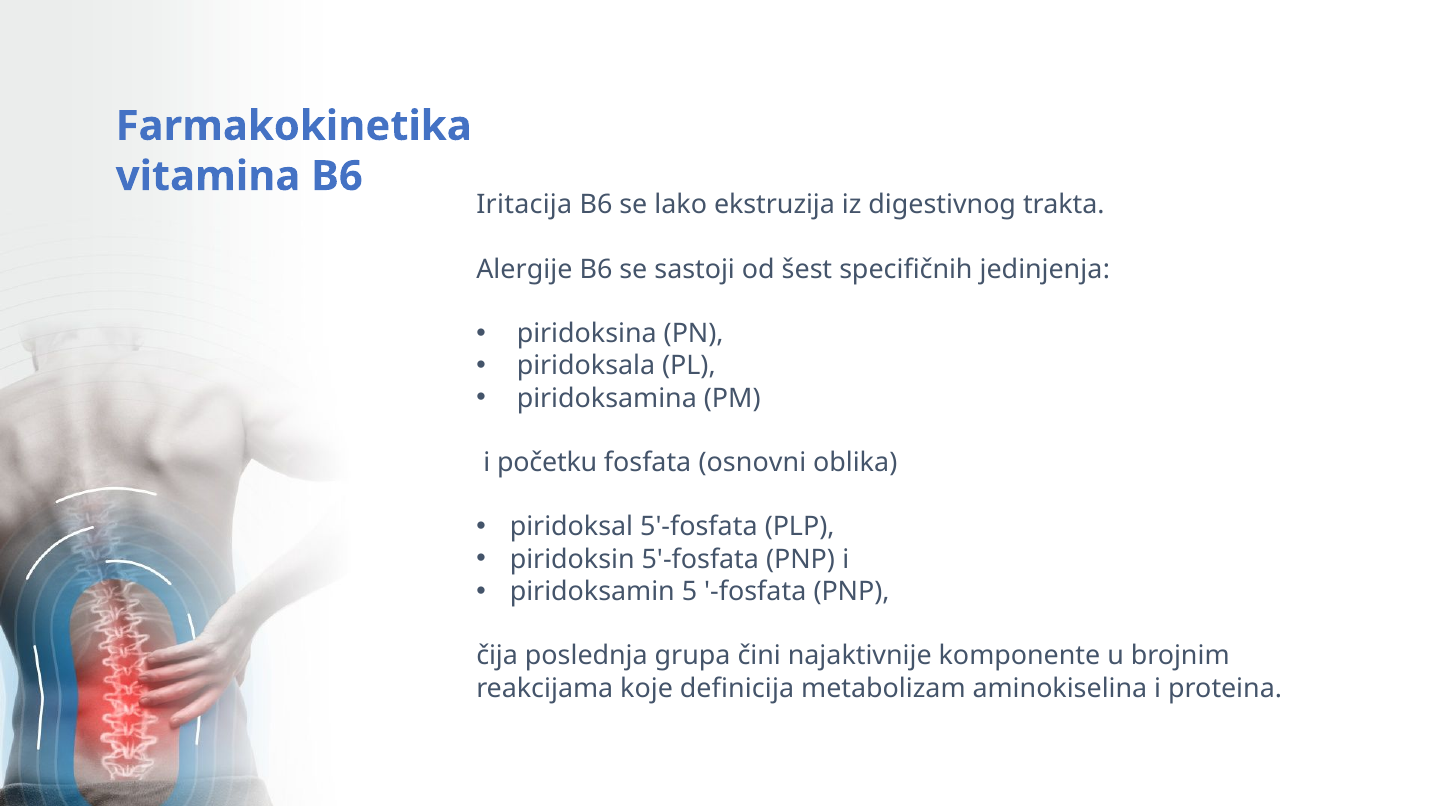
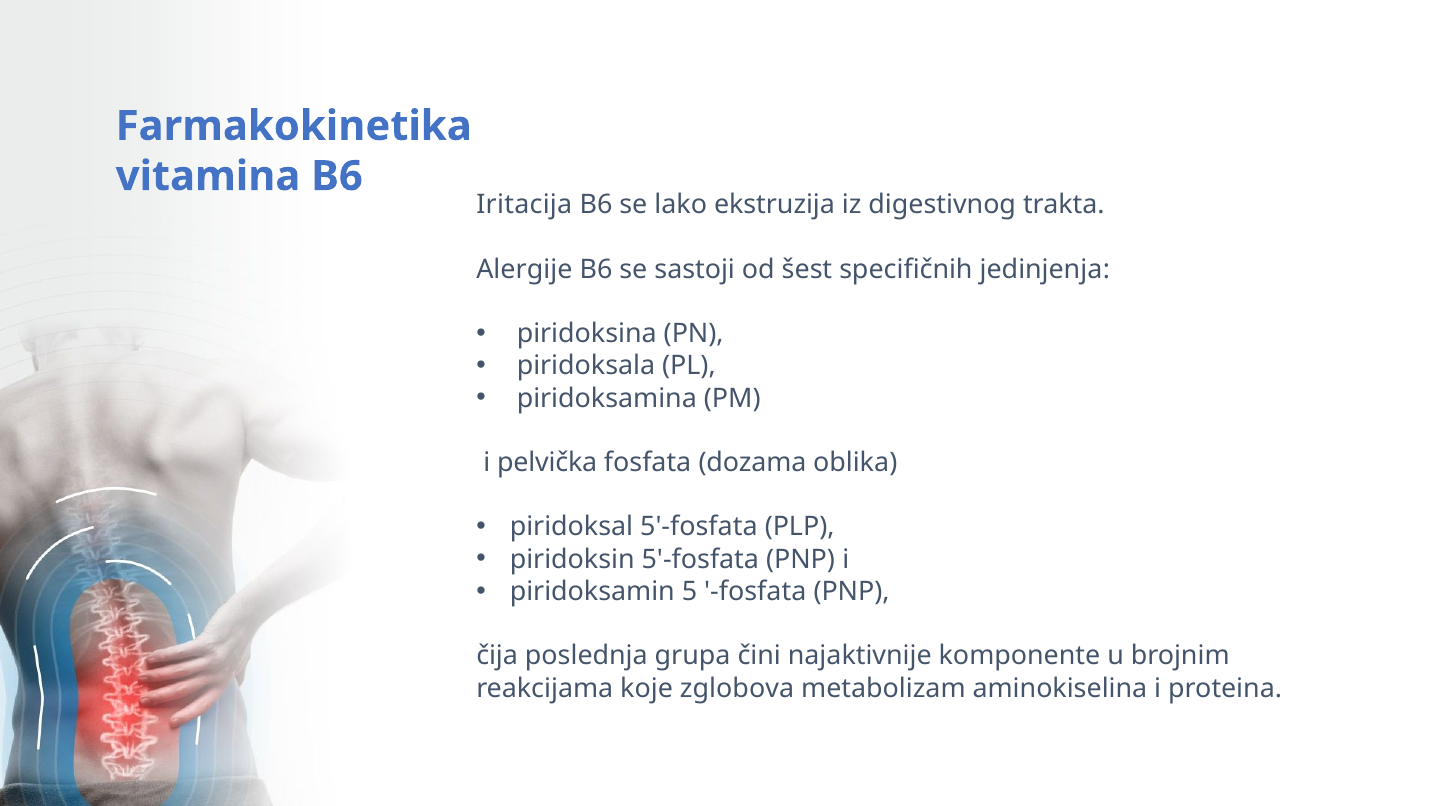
početku: početku -> pelvička
osnovni: osnovni -> dozama
definicija: definicija -> zglobova
